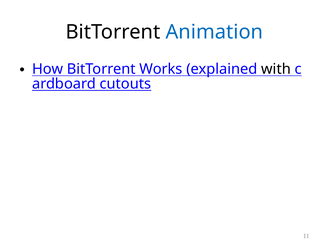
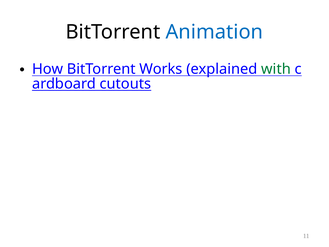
with colour: black -> green
